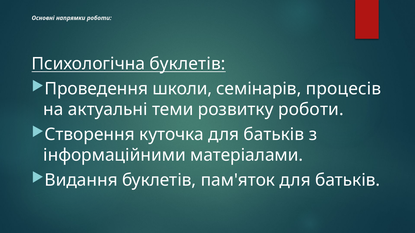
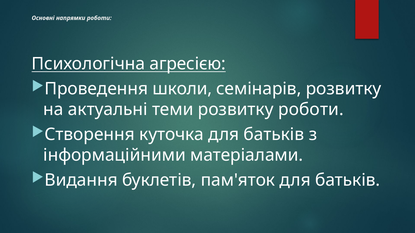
Психологічна буклетів: буклетів -> агресією
семінарів процесів: процесів -> розвитку
